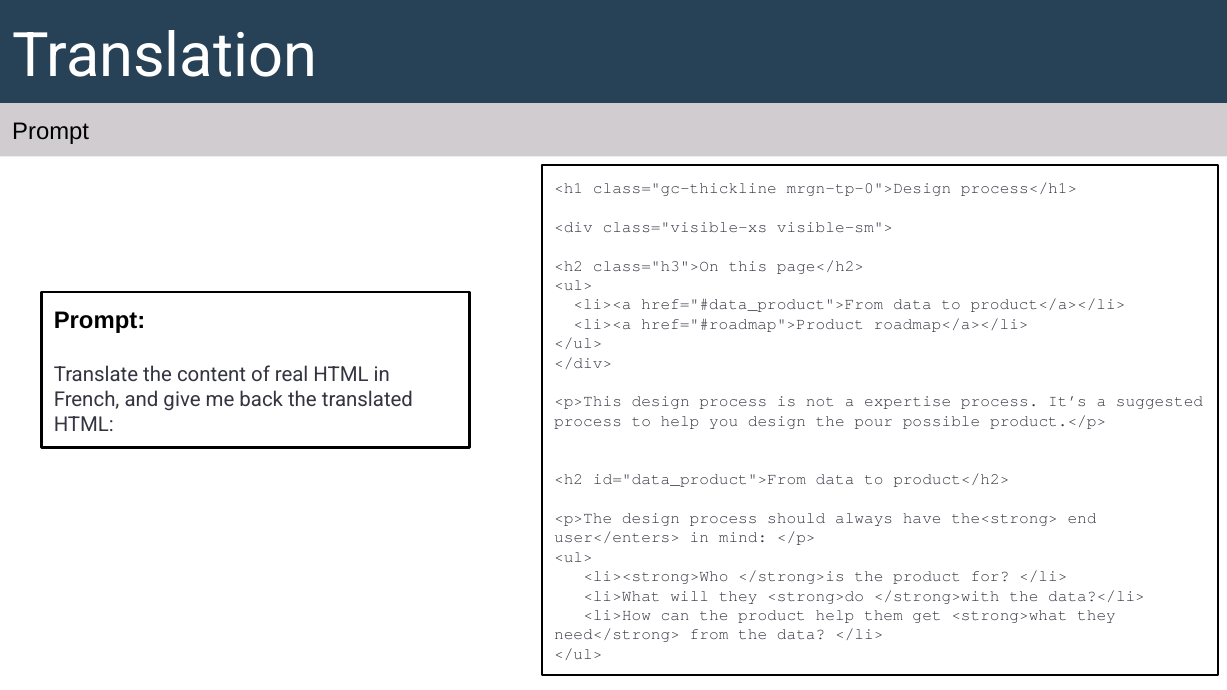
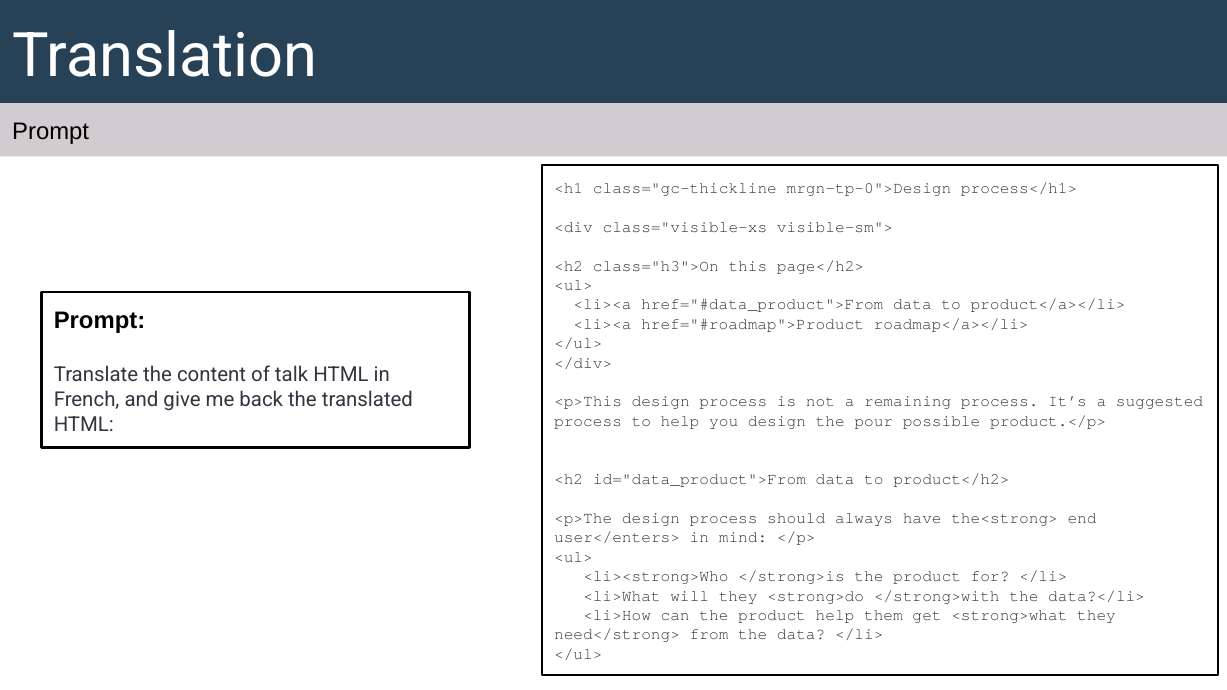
real: real -> talk
expertise: expertise -> remaining
